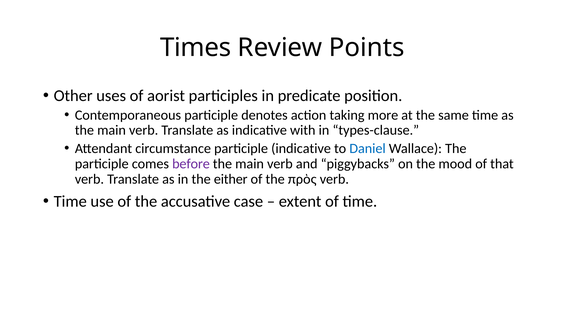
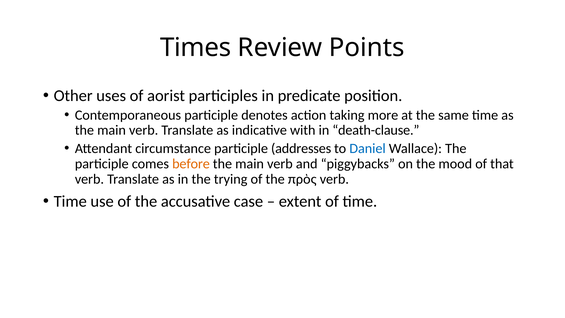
types-clause: types-clause -> death-clause
participle indicative: indicative -> addresses
before colour: purple -> orange
either: either -> trying
